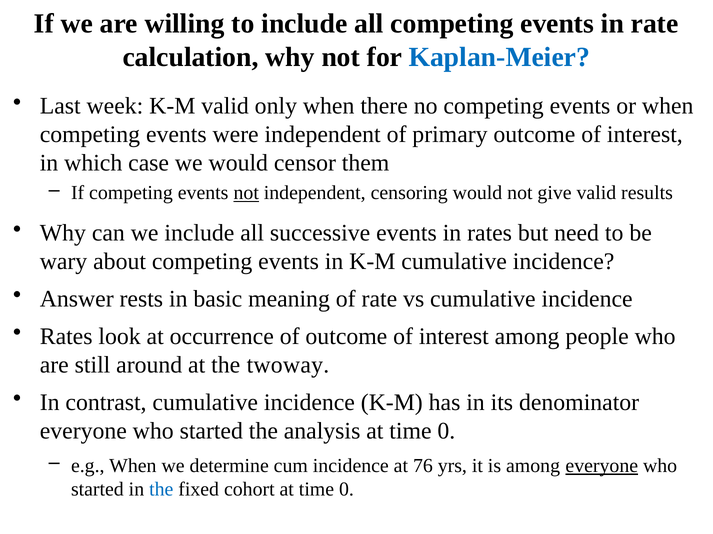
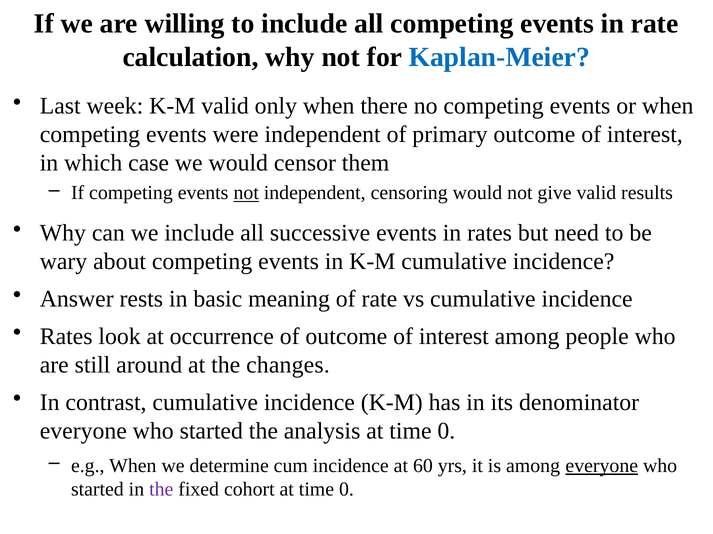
twoway: twoway -> changes
76: 76 -> 60
the at (161, 490) colour: blue -> purple
